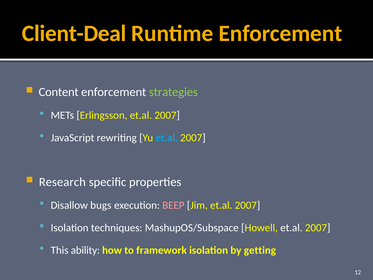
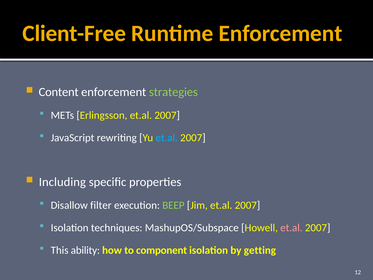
Client-Deal: Client-Deal -> Client-Free
Research: Research -> Including
bugs: bugs -> filter
BEEP colour: pink -> light green
et.al at (291, 228) colour: white -> pink
framework: framework -> component
